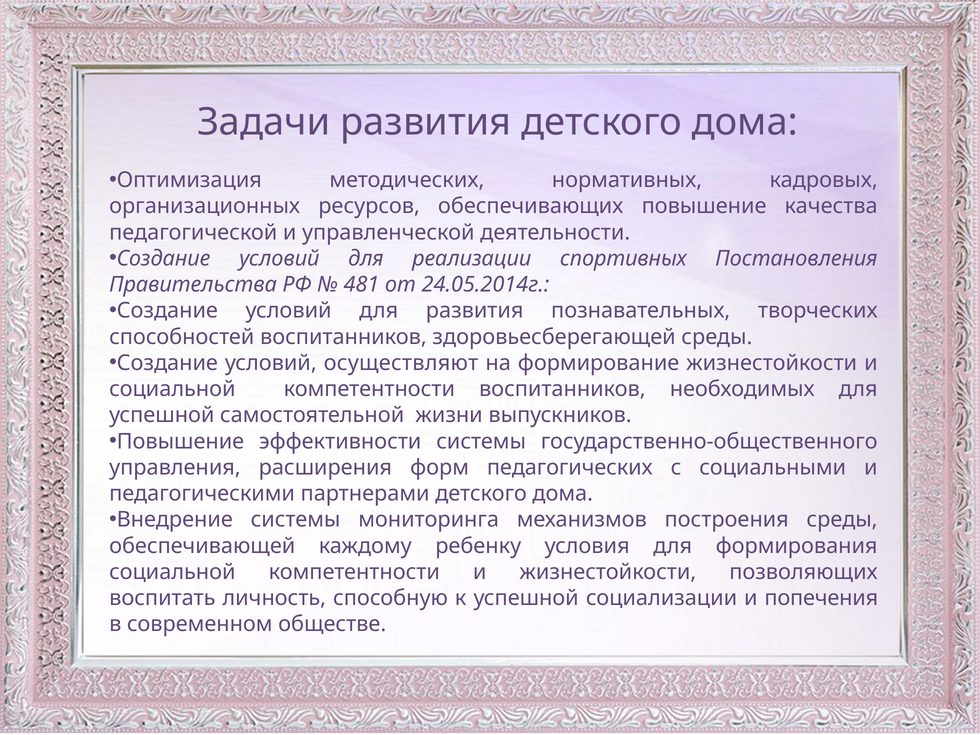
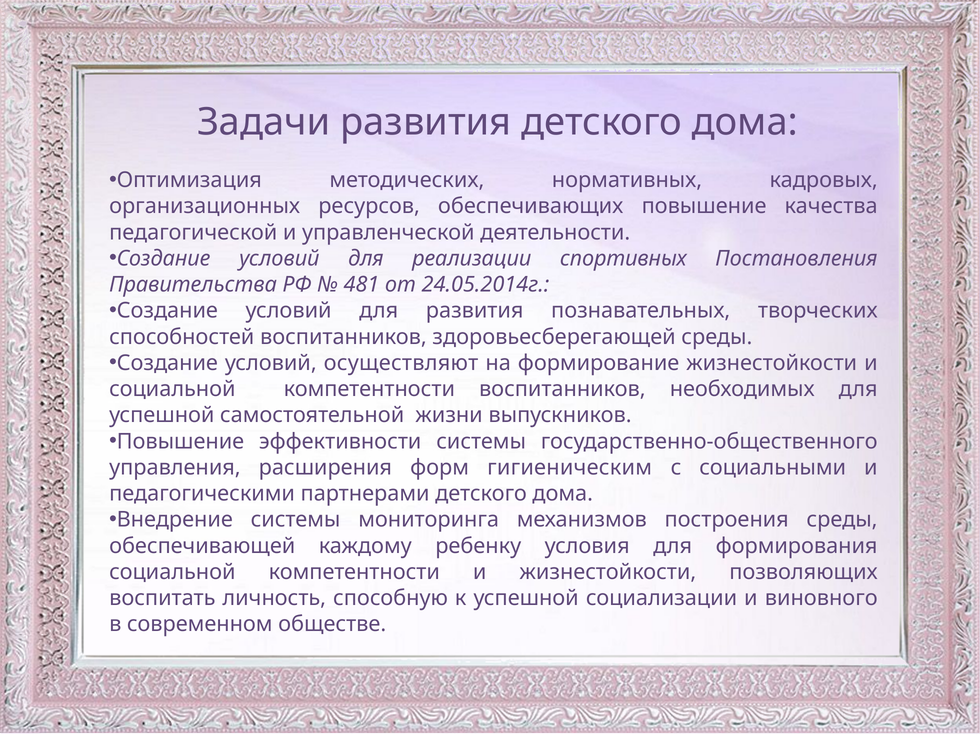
педагогических: педагогических -> гигиеническим
попечения: попечения -> виновного
